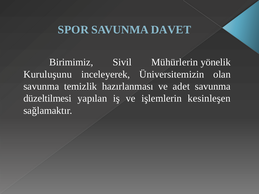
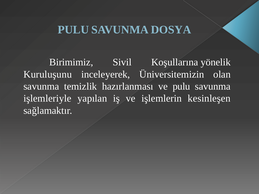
SPOR at (73, 30): SPOR -> PULU
DAVET: DAVET -> DOSYA
Mühürlerin: Mühürlerin -> Koşullarına
ve adet: adet -> pulu
düzeltilmesi: düzeltilmesi -> işlemleriyle
